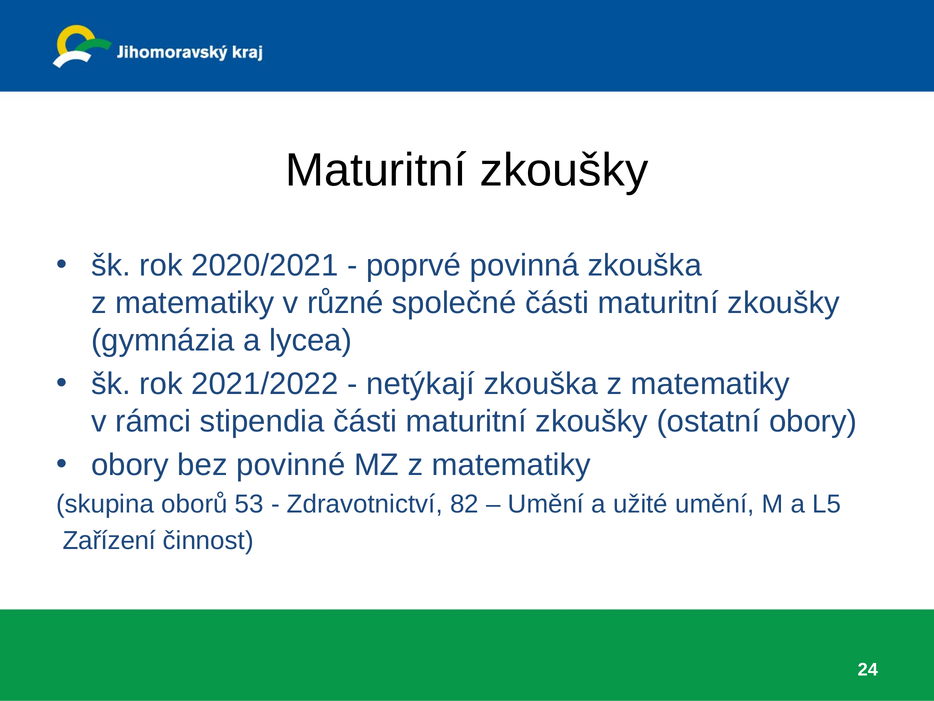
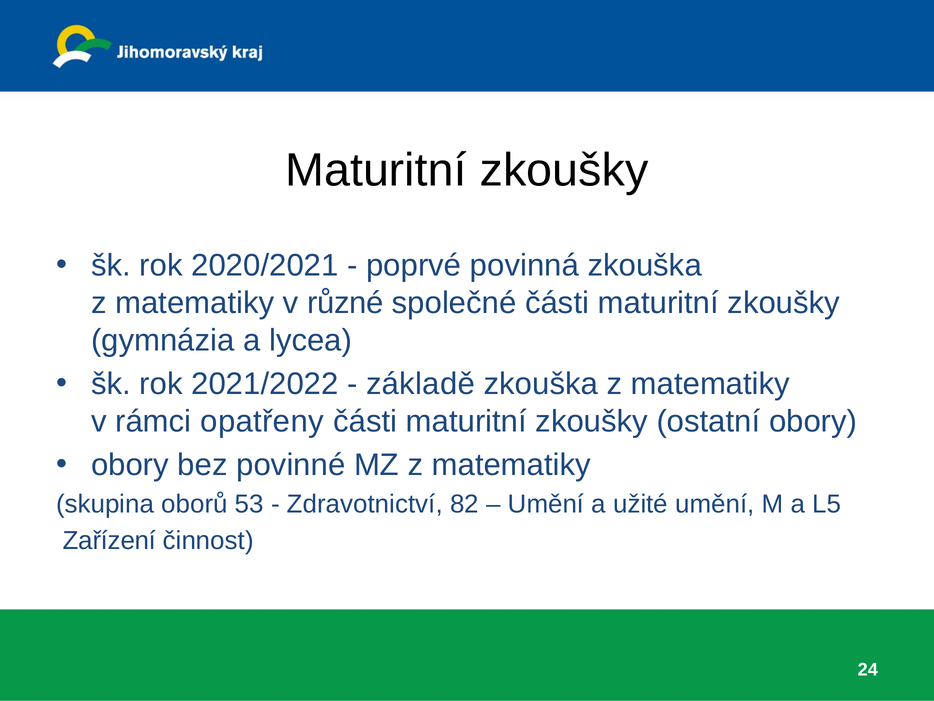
netýkají: netýkají -> základě
stipendia: stipendia -> opatřeny
